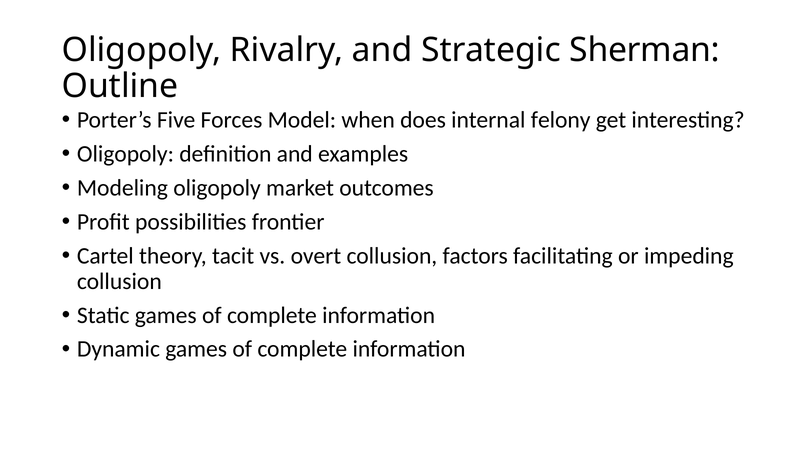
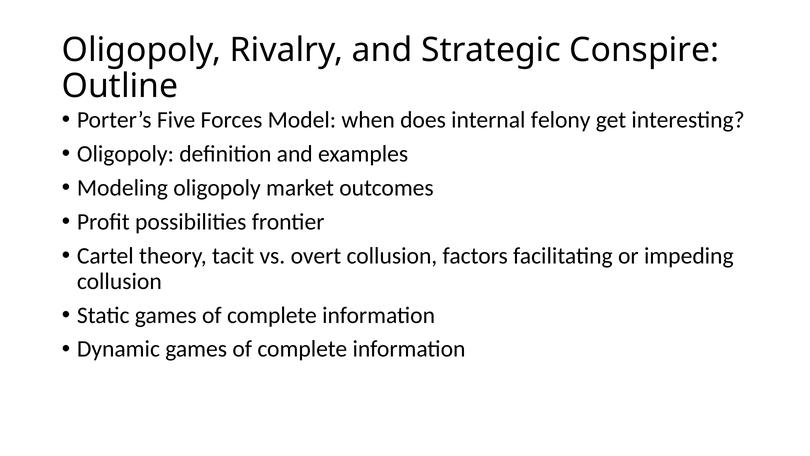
Sherman: Sherman -> Conspire
